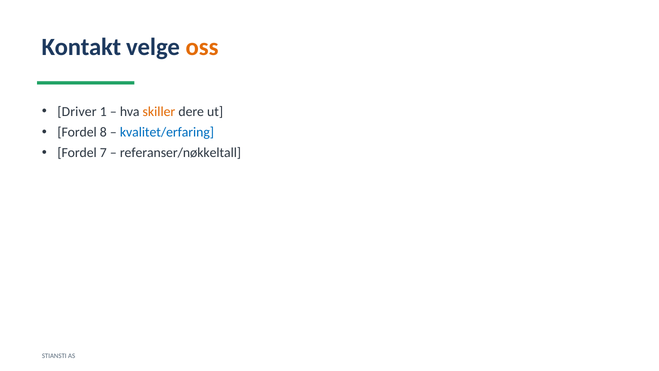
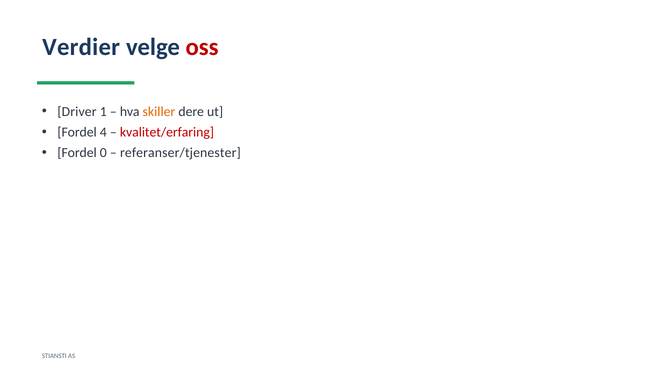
Kontakt: Kontakt -> Verdier
oss colour: orange -> red
8: 8 -> 4
kvalitet/erfaring colour: blue -> red
7: 7 -> 0
referanser/nøkkeltall: referanser/nøkkeltall -> referanser/tjenester
